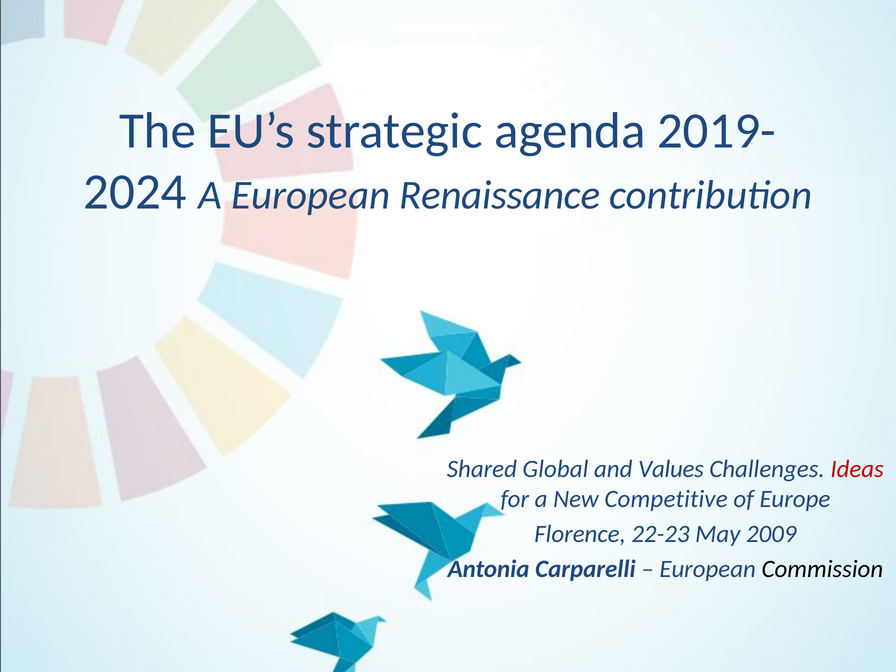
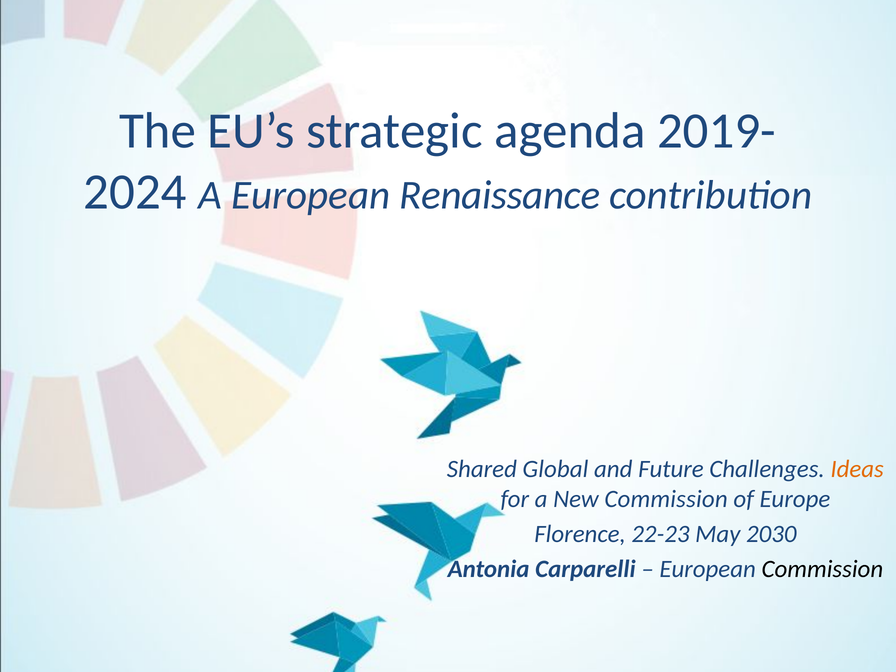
Values: Values -> Future
Ideas colour: red -> orange
New Competitive: Competitive -> Commission
2009: 2009 -> 2030
